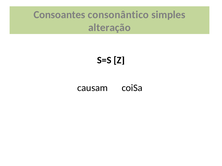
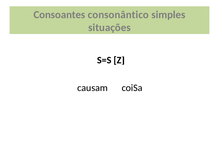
alteração: alteração -> situações
